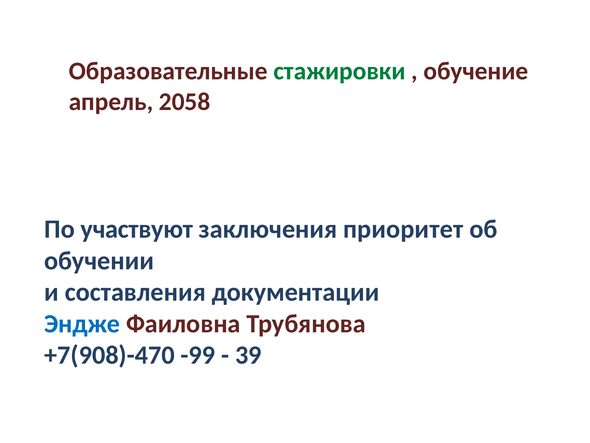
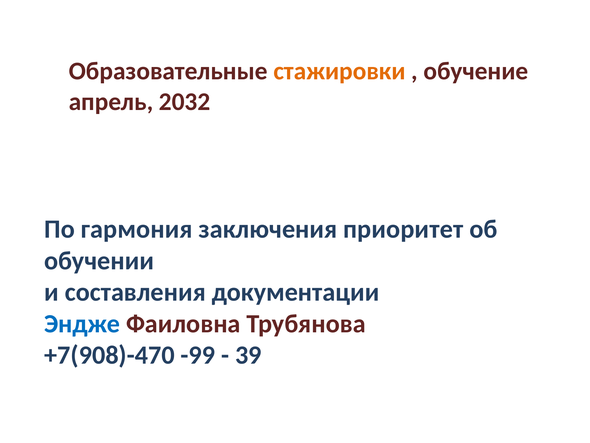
стажировки colour: green -> orange
2058: 2058 -> 2032
участвуют: участвуют -> гармония
